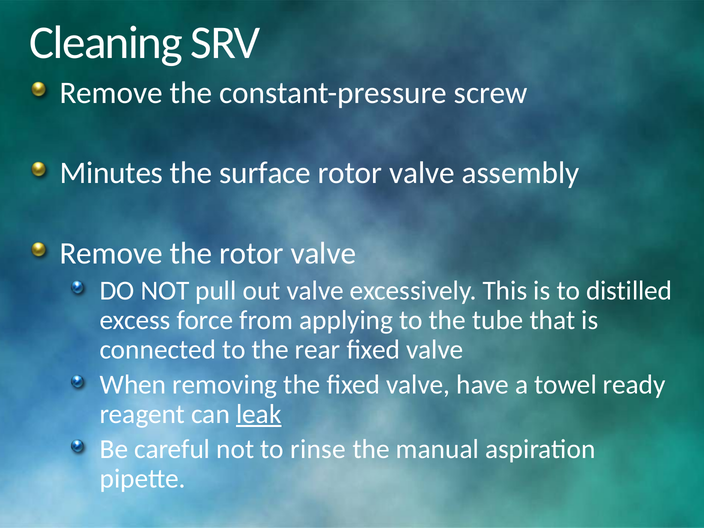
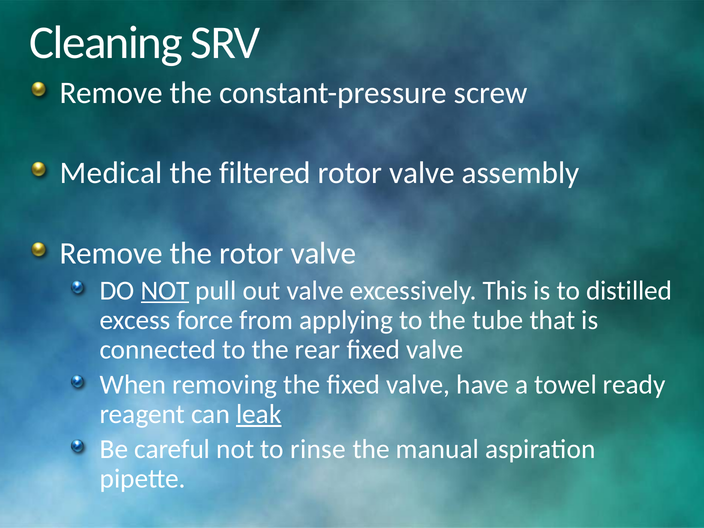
Minutes: Minutes -> Medical
surface: surface -> filtered
NOT at (165, 290) underline: none -> present
